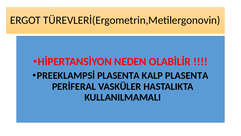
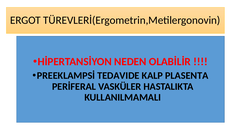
PREEKLAMPSİ PLASENTA: PLASENTA -> TEDAVIDE
